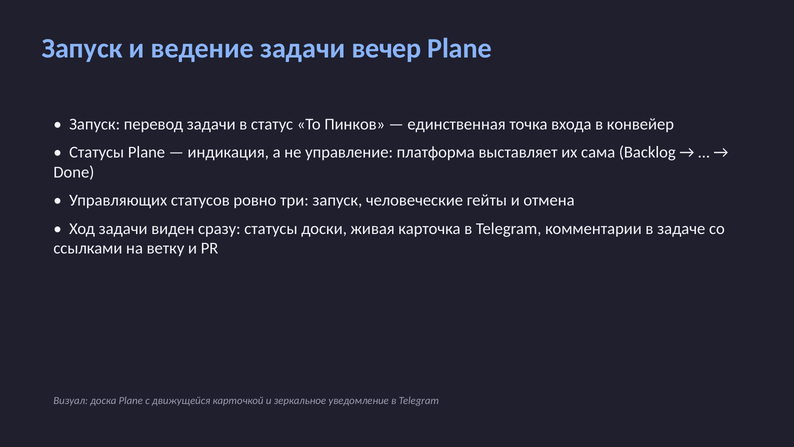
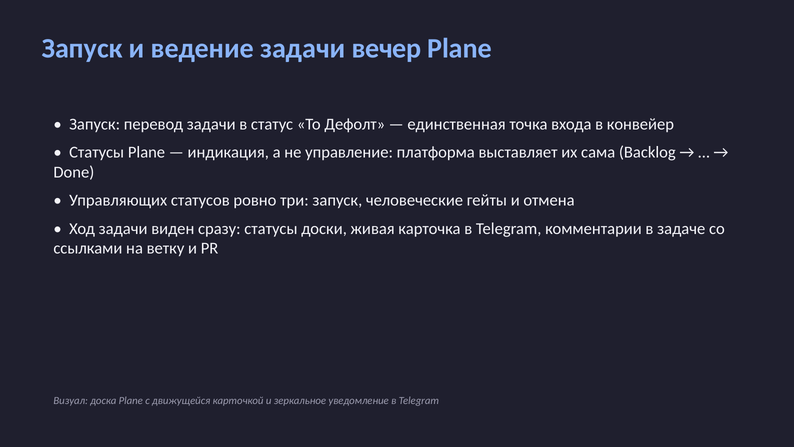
Пинков: Пинков -> Дефолт
